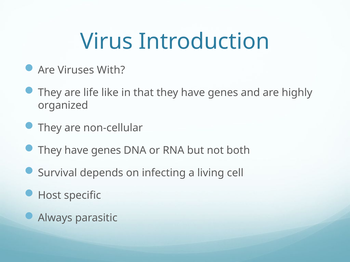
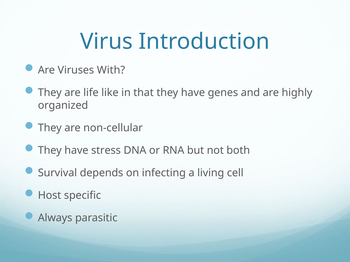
genes at (106, 151): genes -> stress
